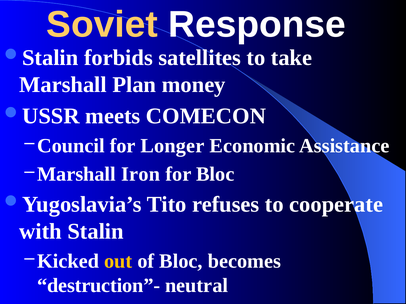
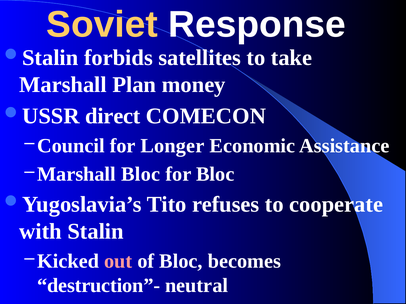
meets: meets -> direct
Marshall Iron: Iron -> Bloc
out colour: yellow -> pink
